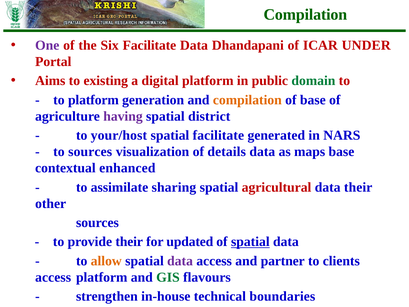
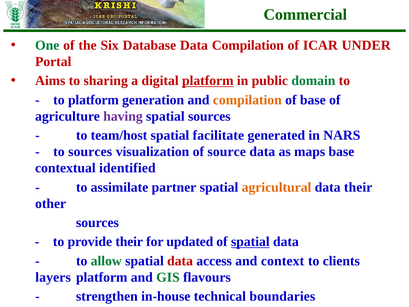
Compilation at (305, 15): Compilation -> Commercial
One colour: purple -> green
Six Facilitate: Facilitate -> Database
Data Dhandapani: Dhandapani -> Compilation
existing: existing -> sharing
platform at (208, 81) underline: none -> present
spatial district: district -> sources
your/host: your/host -> team/host
details: details -> source
enhanced: enhanced -> identified
sharing: sharing -> partner
agricultural colour: red -> orange
allow colour: orange -> green
data at (180, 261) colour: purple -> red
partner: partner -> context
access at (53, 277): access -> layers
